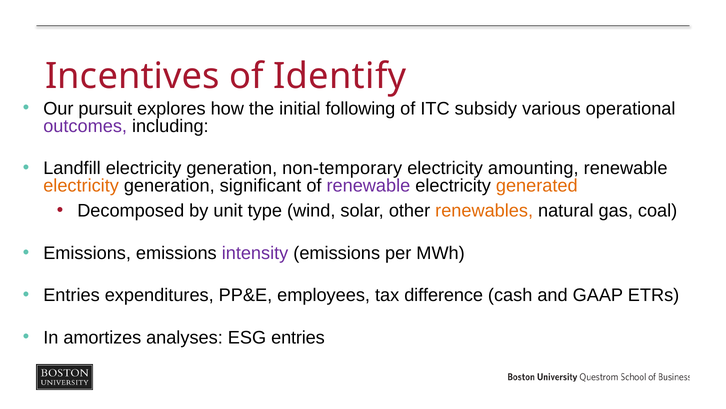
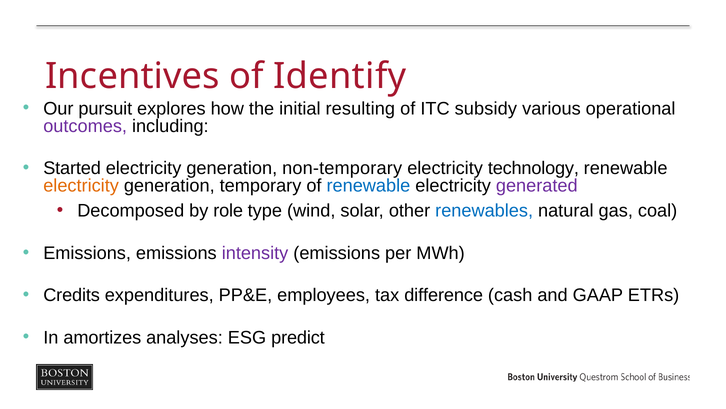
following: following -> resulting
Landfill: Landfill -> Started
amounting: amounting -> technology
significant: significant -> temporary
renewable at (368, 185) colour: purple -> blue
generated colour: orange -> purple
unit: unit -> role
renewables colour: orange -> blue
Entries at (72, 295): Entries -> Credits
ESG entries: entries -> predict
